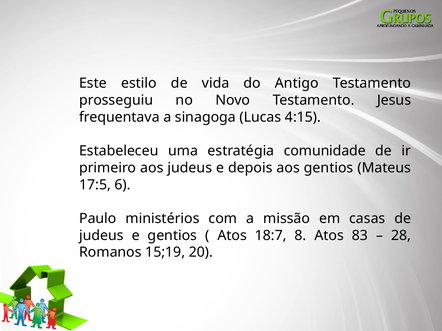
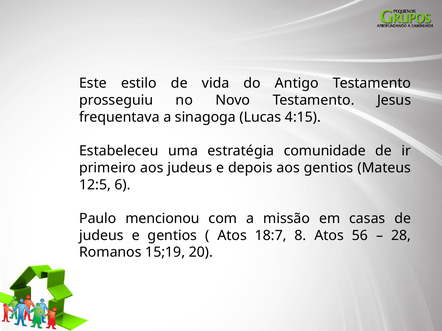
17:5: 17:5 -> 12:5
ministérios: ministérios -> mencionou
83: 83 -> 56
